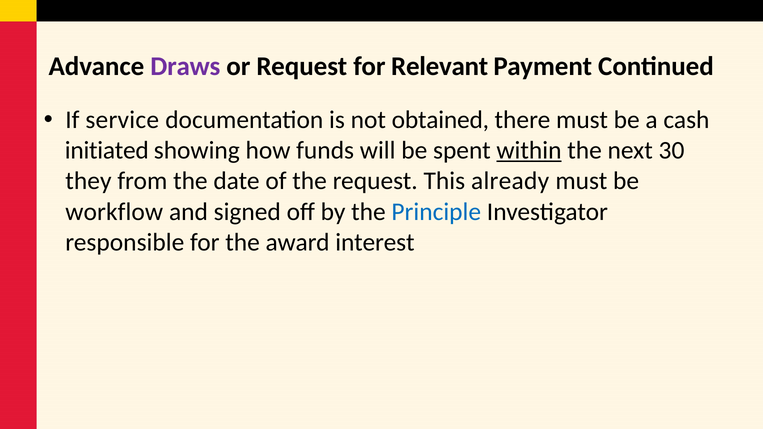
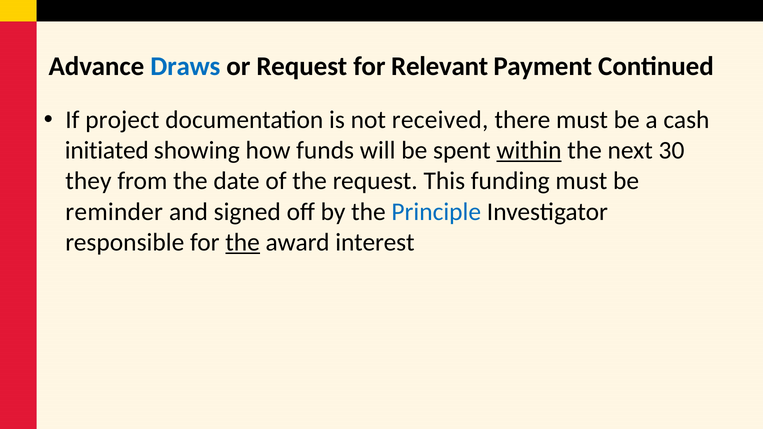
Draws colour: purple -> blue
service: service -> project
obtained: obtained -> received
already: already -> funding
workflow: workflow -> reminder
the at (243, 242) underline: none -> present
